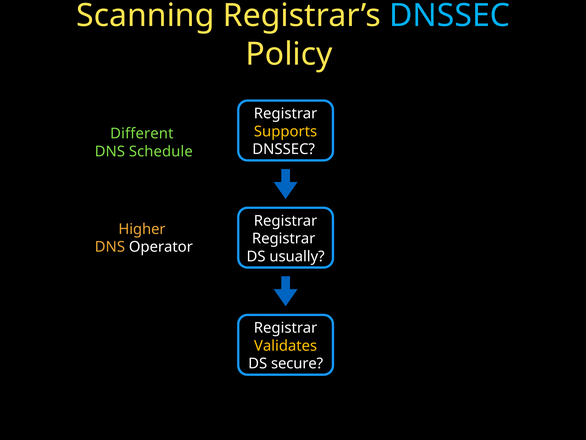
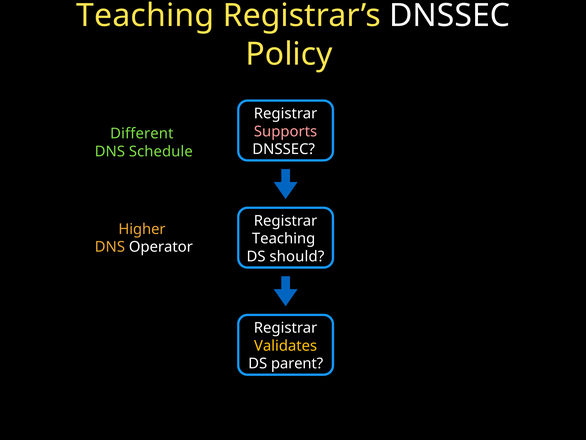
Scanning at (145, 16): Scanning -> Teaching
DNSSEC at (450, 16) colour: light blue -> white
Supports colour: yellow -> pink
Registrar at (284, 238): Registrar -> Teaching
usually: usually -> should
secure: secure -> parent
